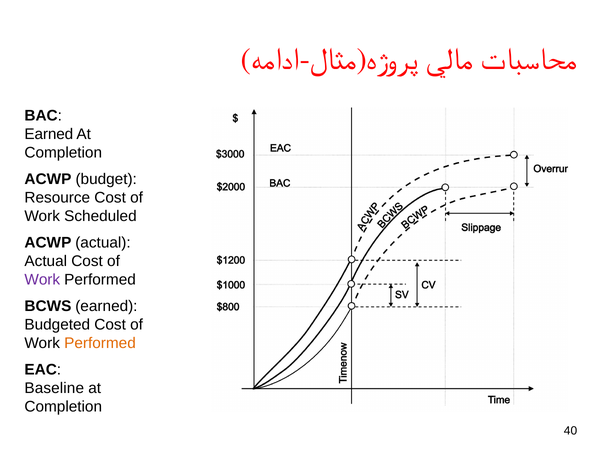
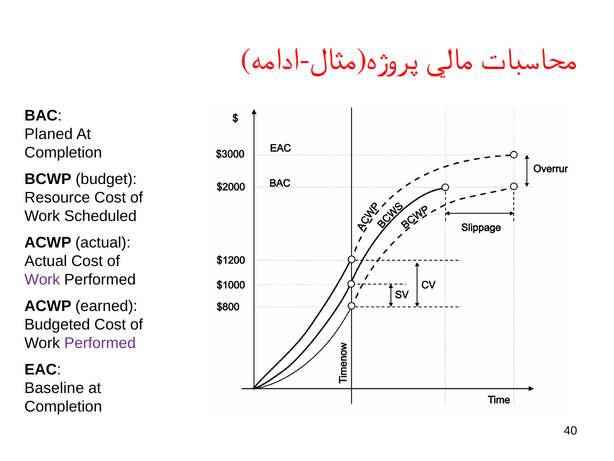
Earned at (49, 134): Earned -> Planed
ACWP at (48, 179): ACWP -> BCWP
BCWS at (48, 306): BCWS -> ACWP
Performed at (100, 343) colour: orange -> purple
